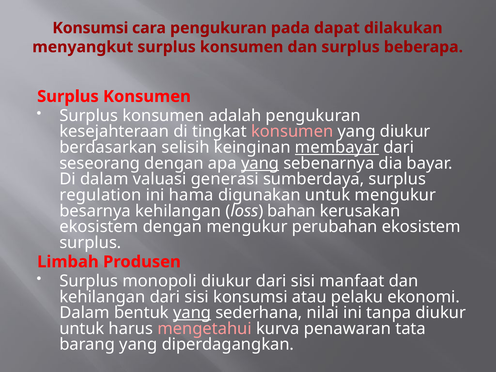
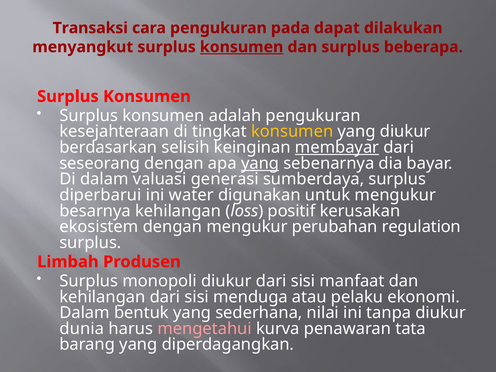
Konsumsi at (90, 28): Konsumsi -> Transaksi
konsumen at (242, 47) underline: none -> present
konsumen at (292, 132) colour: pink -> yellow
regulation: regulation -> diperbarui
hama: hama -> water
bahan: bahan -> positif
perubahan ekosistem: ekosistem -> regulation
sisi konsumsi: konsumsi -> menduga
yang at (192, 313) underline: present -> none
untuk at (82, 329): untuk -> dunia
